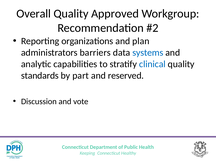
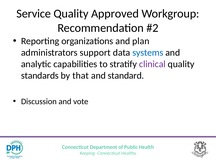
Overall: Overall -> Service
barriers: barriers -> support
clinical colour: blue -> purple
part: part -> that
reserved: reserved -> standard
